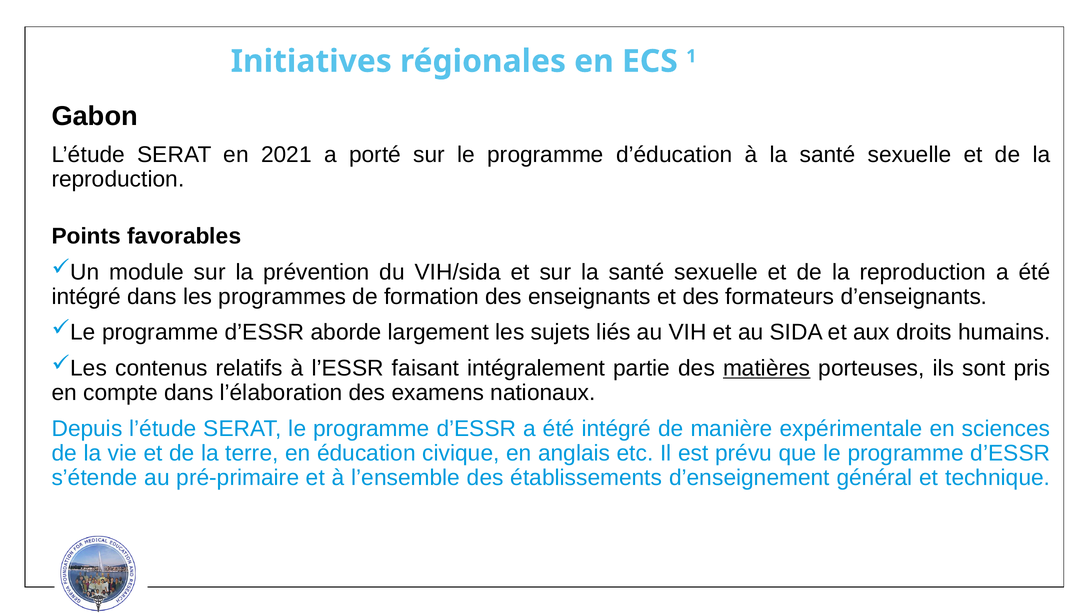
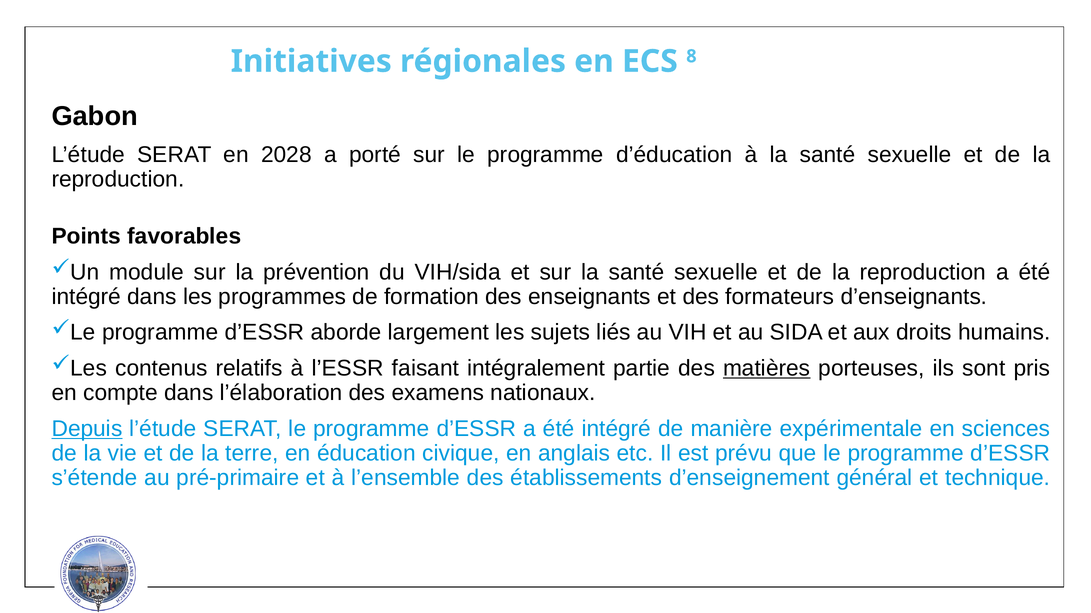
1: 1 -> 8
2021: 2021 -> 2028
Depuis underline: none -> present
